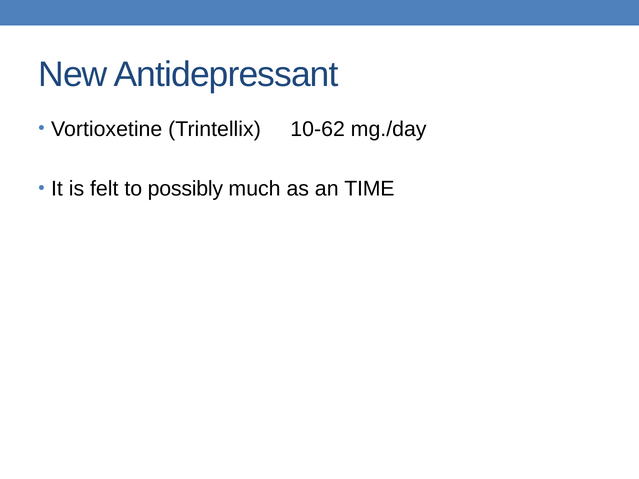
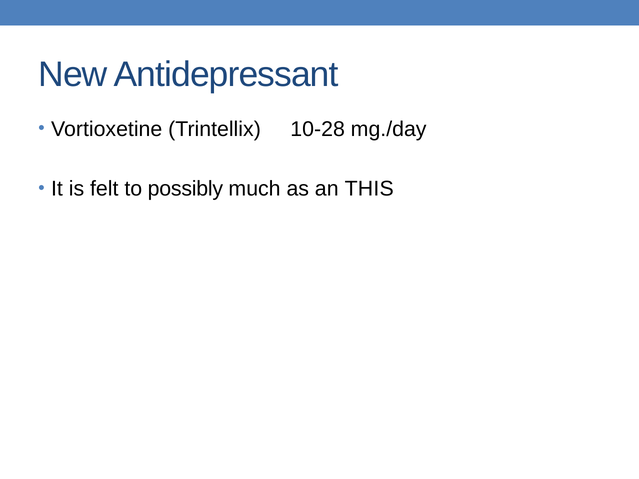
10-62: 10-62 -> 10-28
TIME: TIME -> THIS
